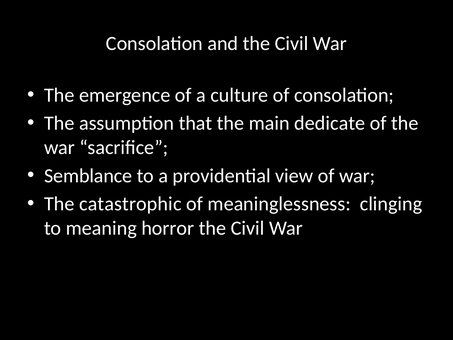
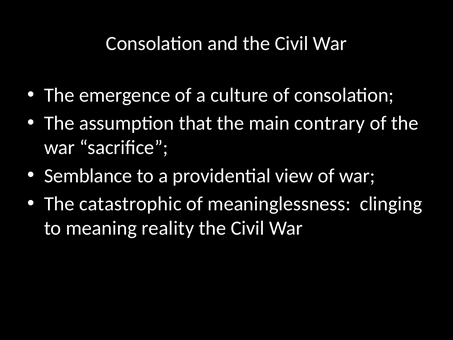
dedicate: dedicate -> contrary
horror: horror -> reality
